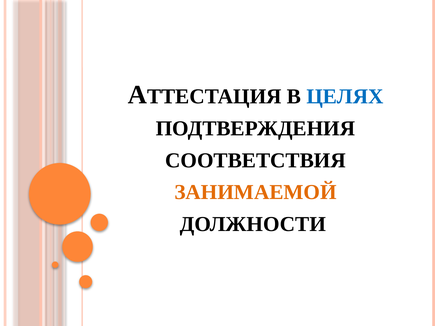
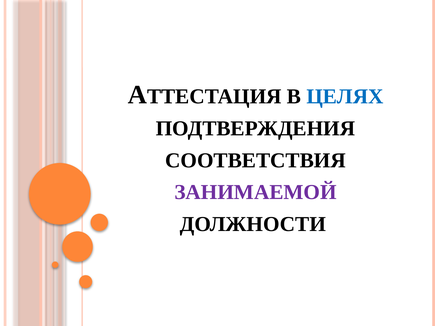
ЗАНИМАЕМОЙ colour: orange -> purple
